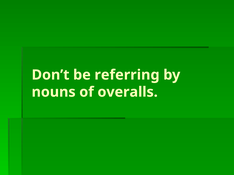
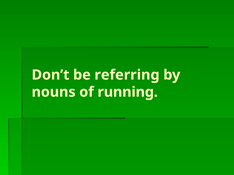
overalls: overalls -> running
